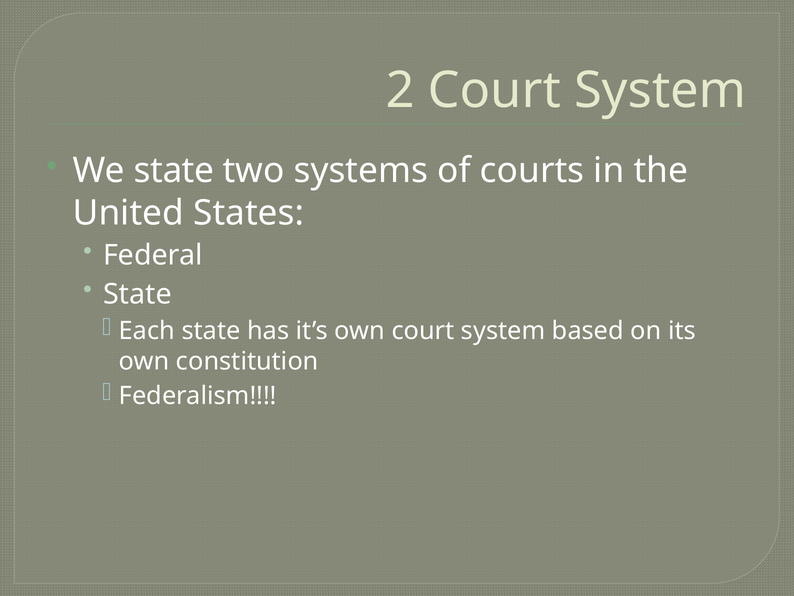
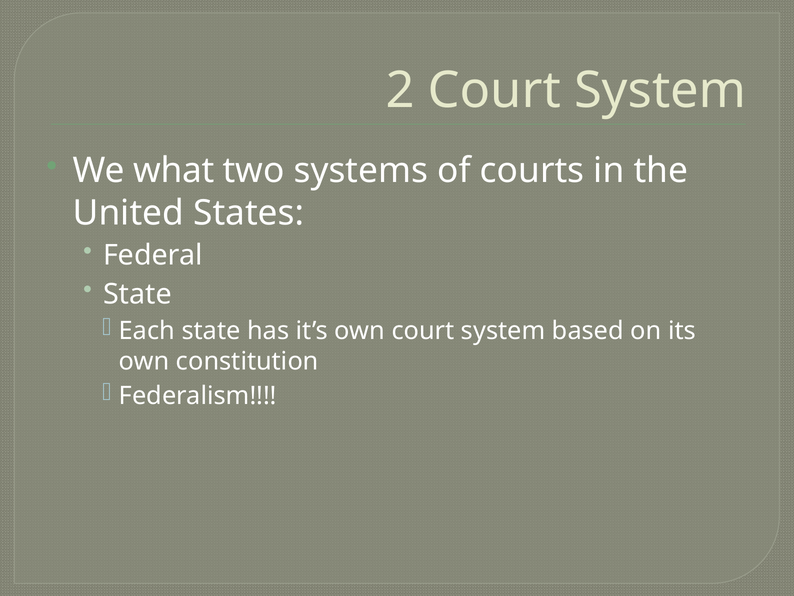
We state: state -> what
